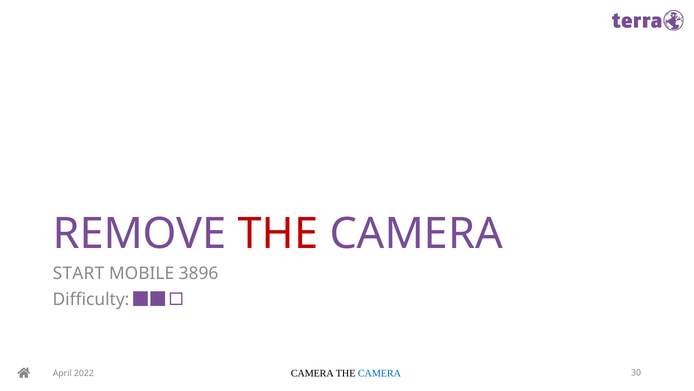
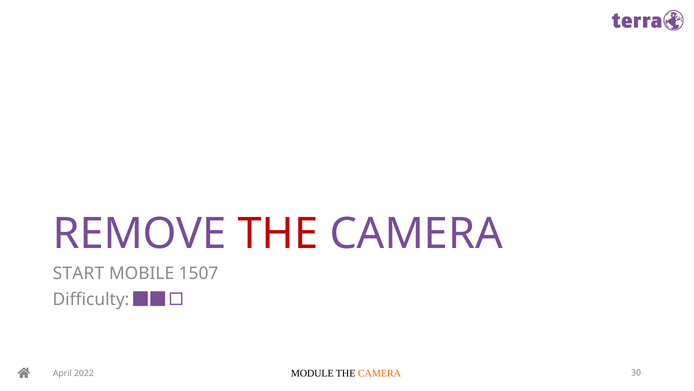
3896: 3896 -> 1507
CAMERA at (312, 373): CAMERA -> MODULE
CAMERA at (379, 373) colour: blue -> orange
